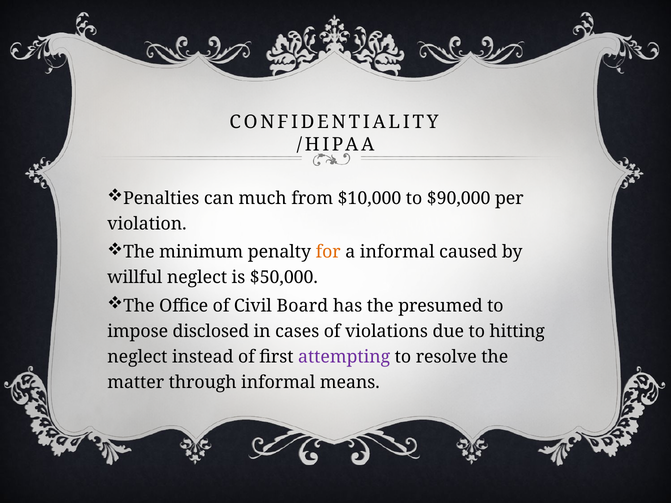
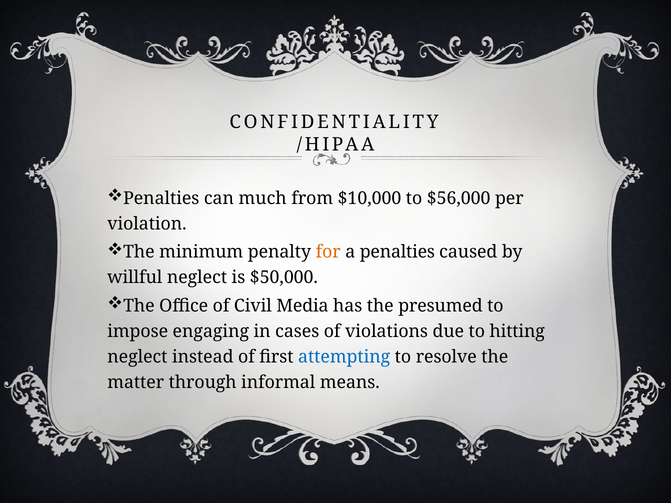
$90,000: $90,000 -> $56,000
a informal: informal -> penalties
Board: Board -> Media
disclosed: disclosed -> engaging
attempting colour: purple -> blue
